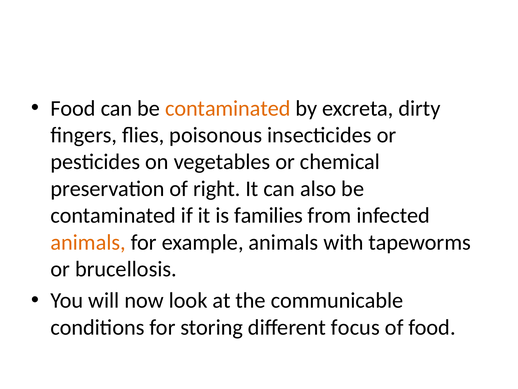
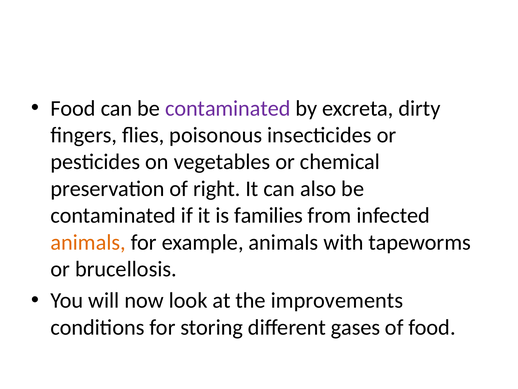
contaminated at (228, 108) colour: orange -> purple
communicable: communicable -> improvements
focus: focus -> gases
